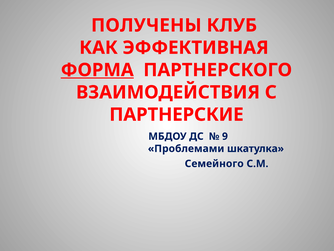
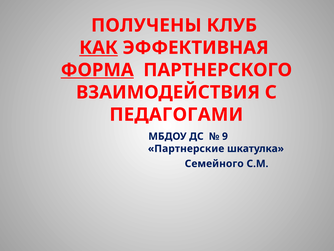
КАК underline: none -> present
ПАРТНЕРСКИЕ: ПАРТНЕРСКИЕ -> ПЕДАГОГАМИ
Проблемами: Проблемами -> Партнерские
